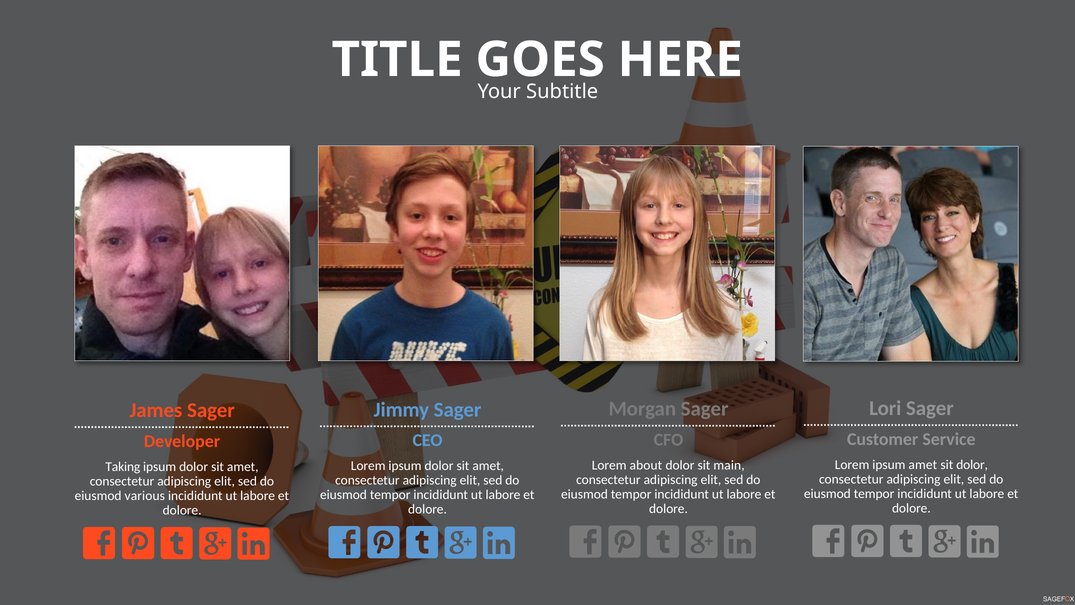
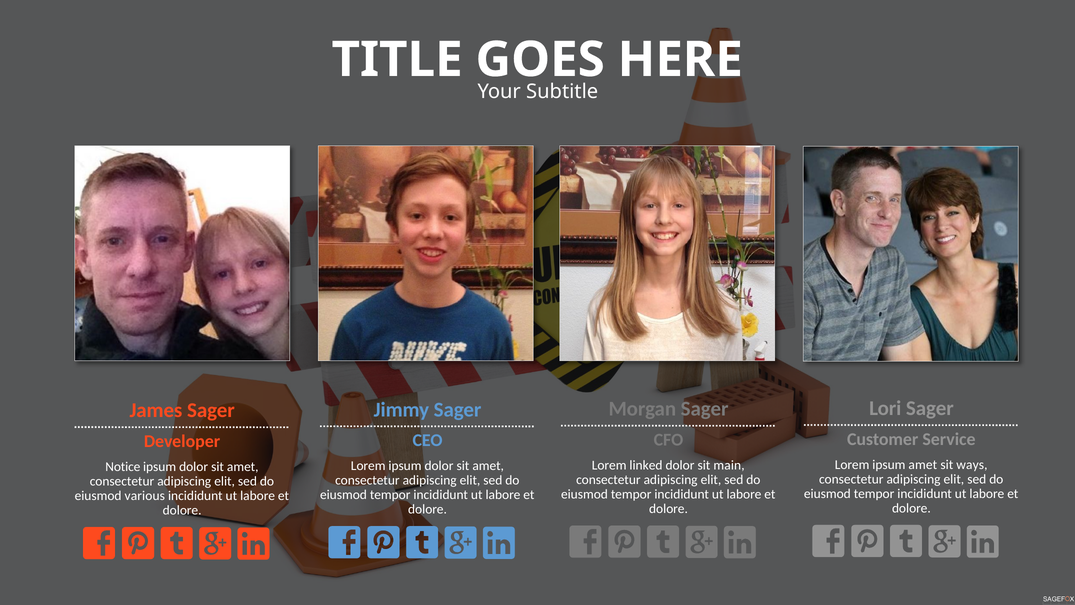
sit dolor: dolor -> ways
about: about -> linked
Taking: Taking -> Notice
